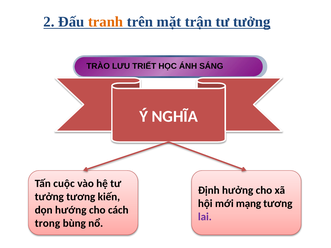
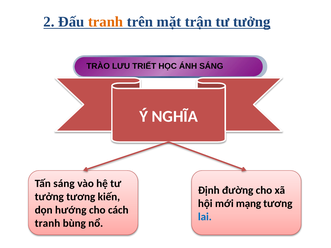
Tấn cuộc: cuộc -> sáng
hưởng: hưởng -> đường
lai colour: purple -> blue
trong at (47, 224): trong -> tranh
